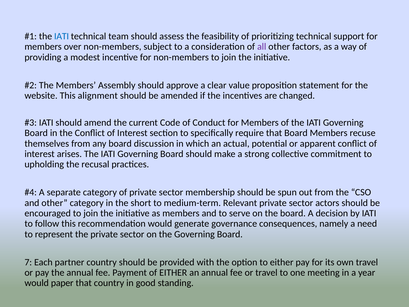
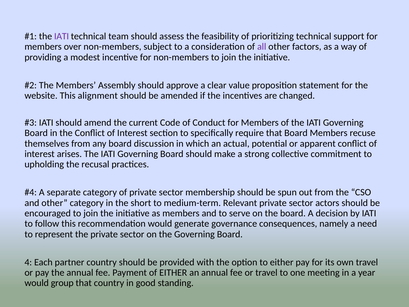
IATI at (62, 36) colour: blue -> purple
7: 7 -> 4
paper: paper -> group
